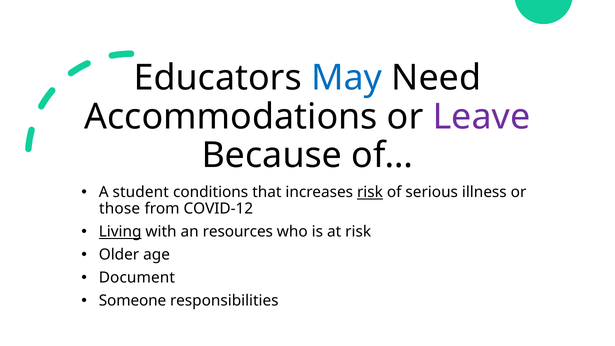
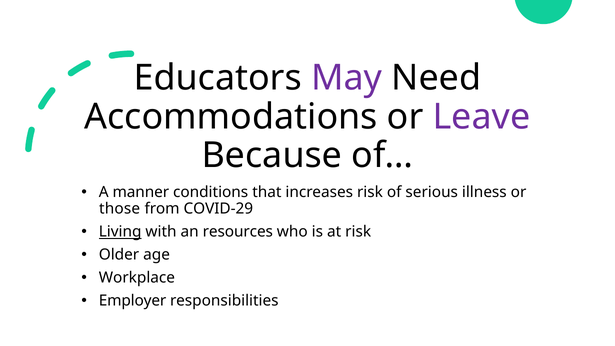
May colour: blue -> purple
student: student -> manner
risk at (370, 192) underline: present -> none
COVID-12: COVID-12 -> COVID-29
Document: Document -> Workplace
Someone: Someone -> Employer
